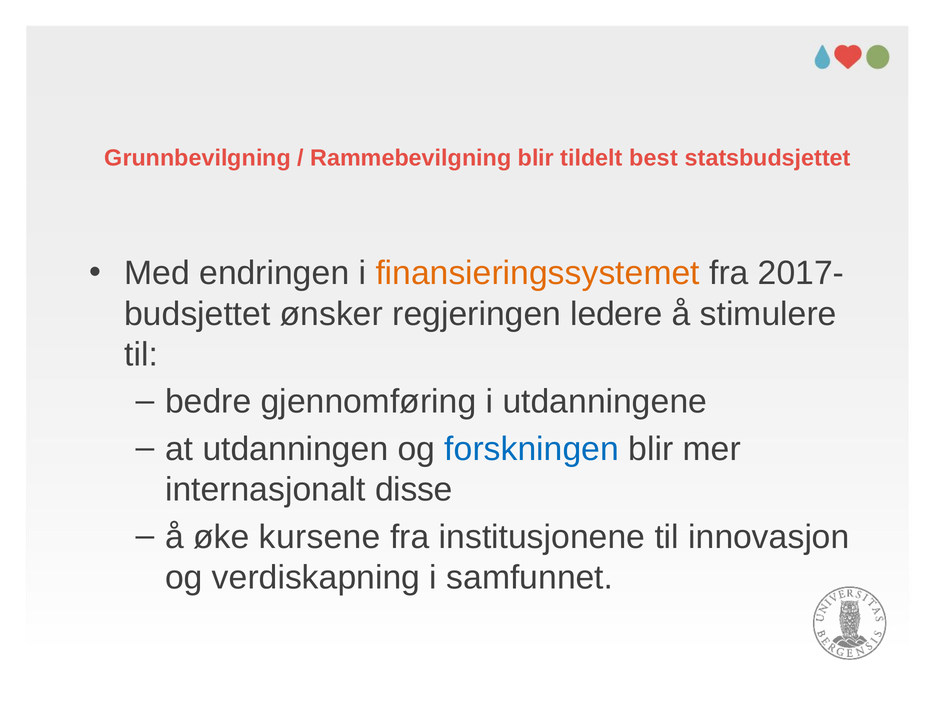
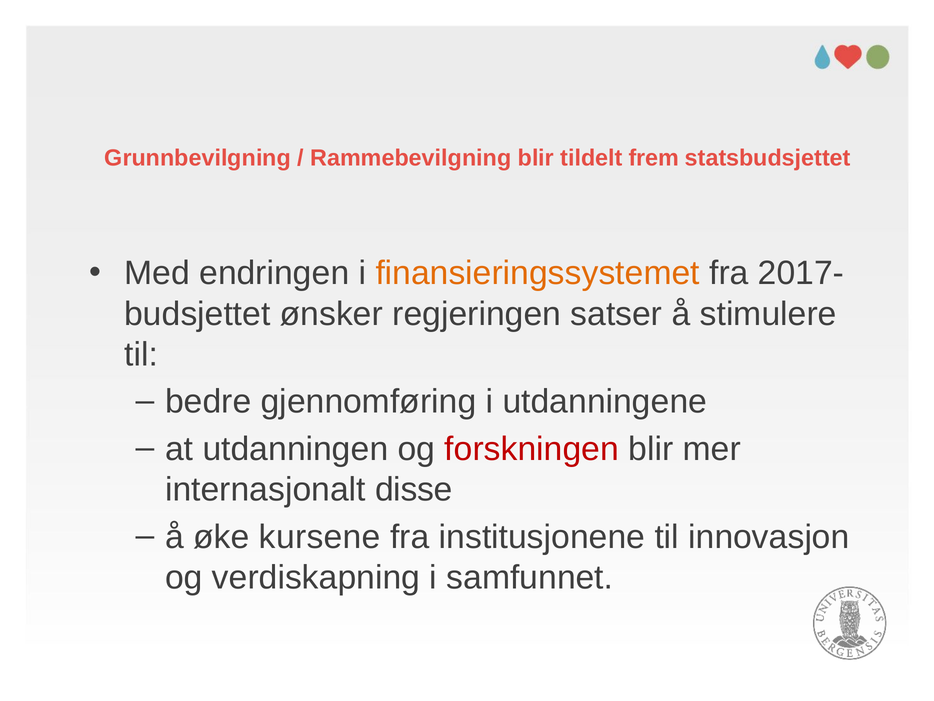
best: best -> frem
ledere: ledere -> satser
forskningen colour: blue -> red
